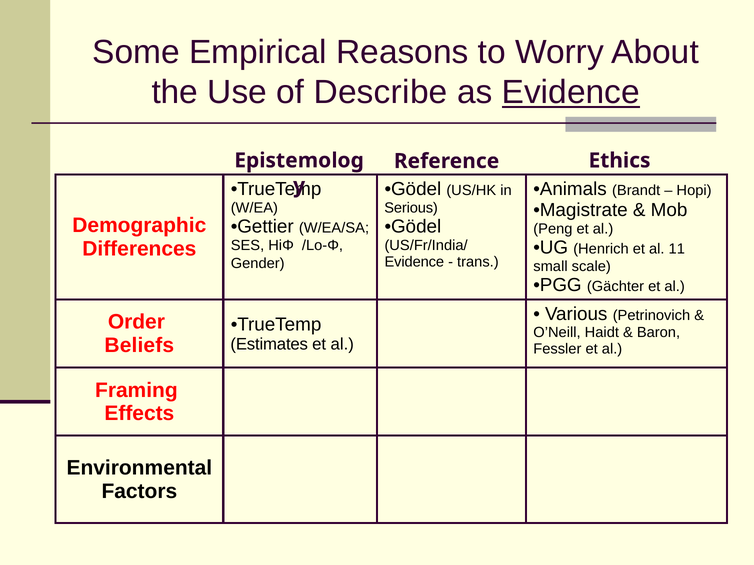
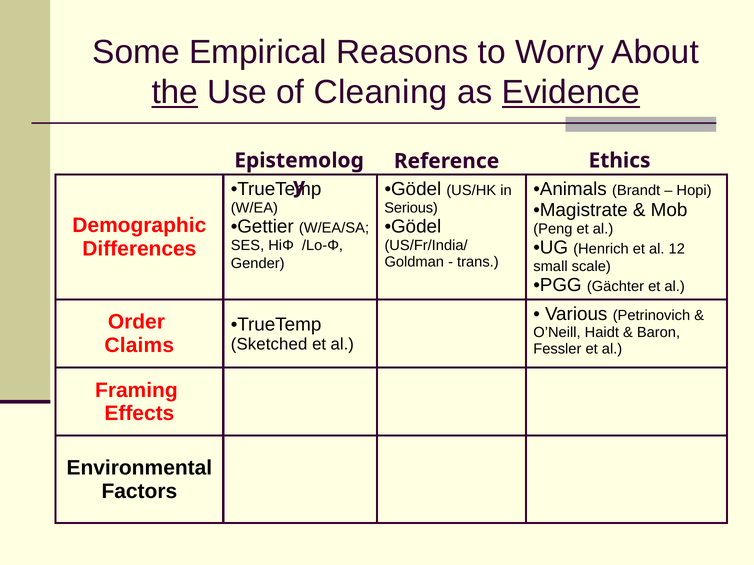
the underline: none -> present
Describe: Describe -> Cleaning
11: 11 -> 12
Evidence at (414, 262): Evidence -> Goldman
Beliefs: Beliefs -> Claims
Estimates: Estimates -> Sketched
